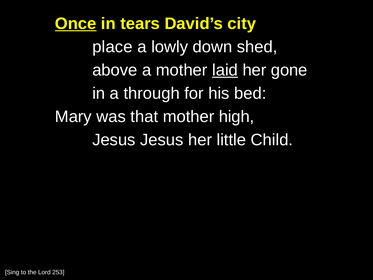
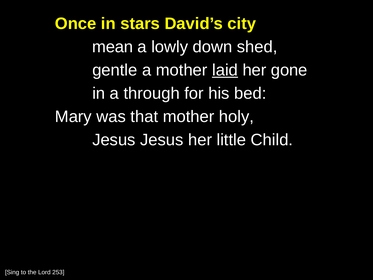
Once underline: present -> none
tears: tears -> stars
place: place -> mean
above: above -> gentle
high: high -> holy
